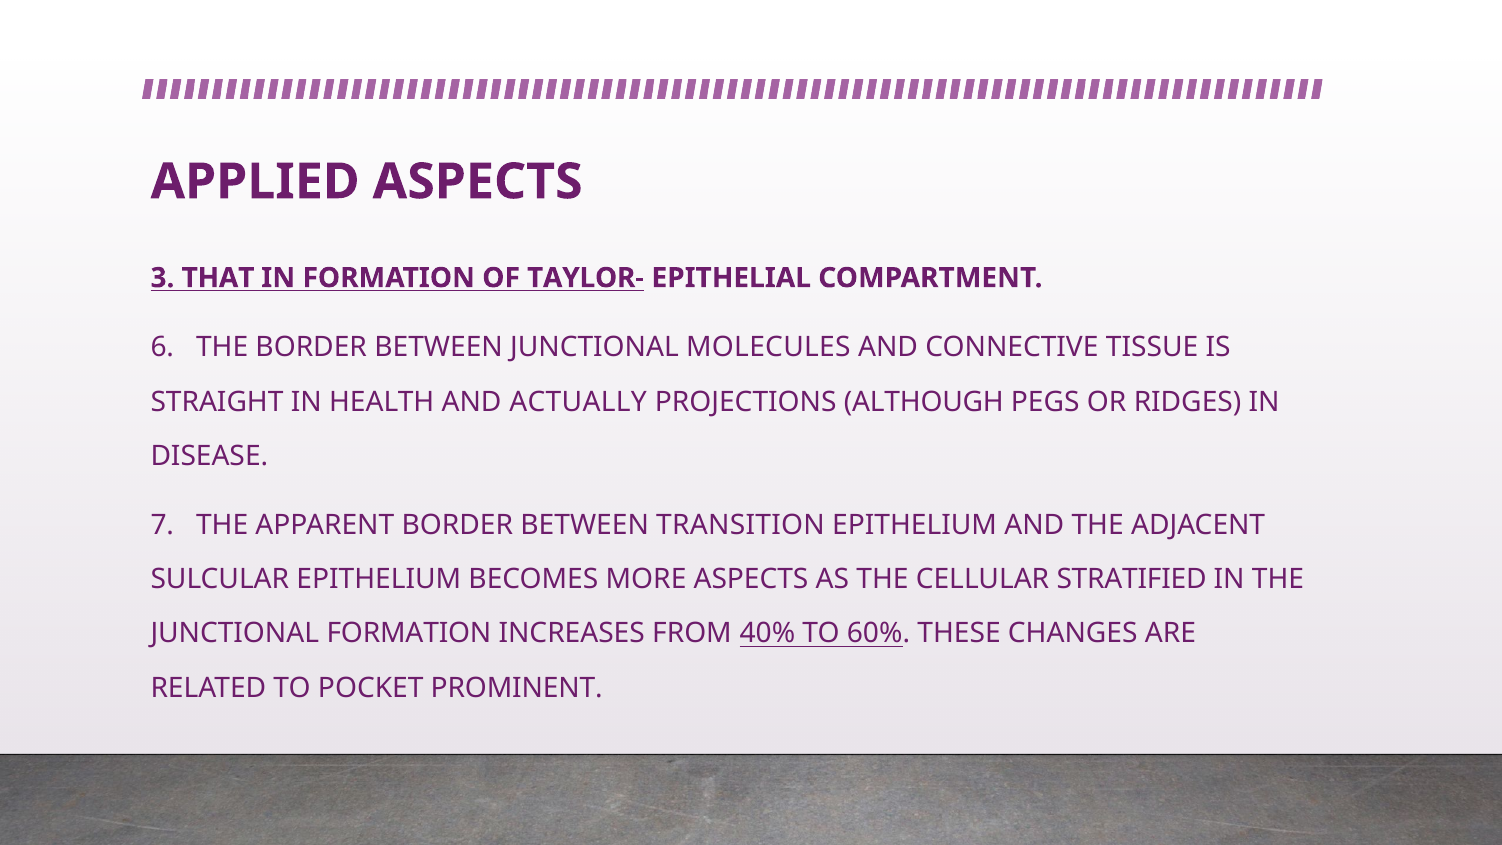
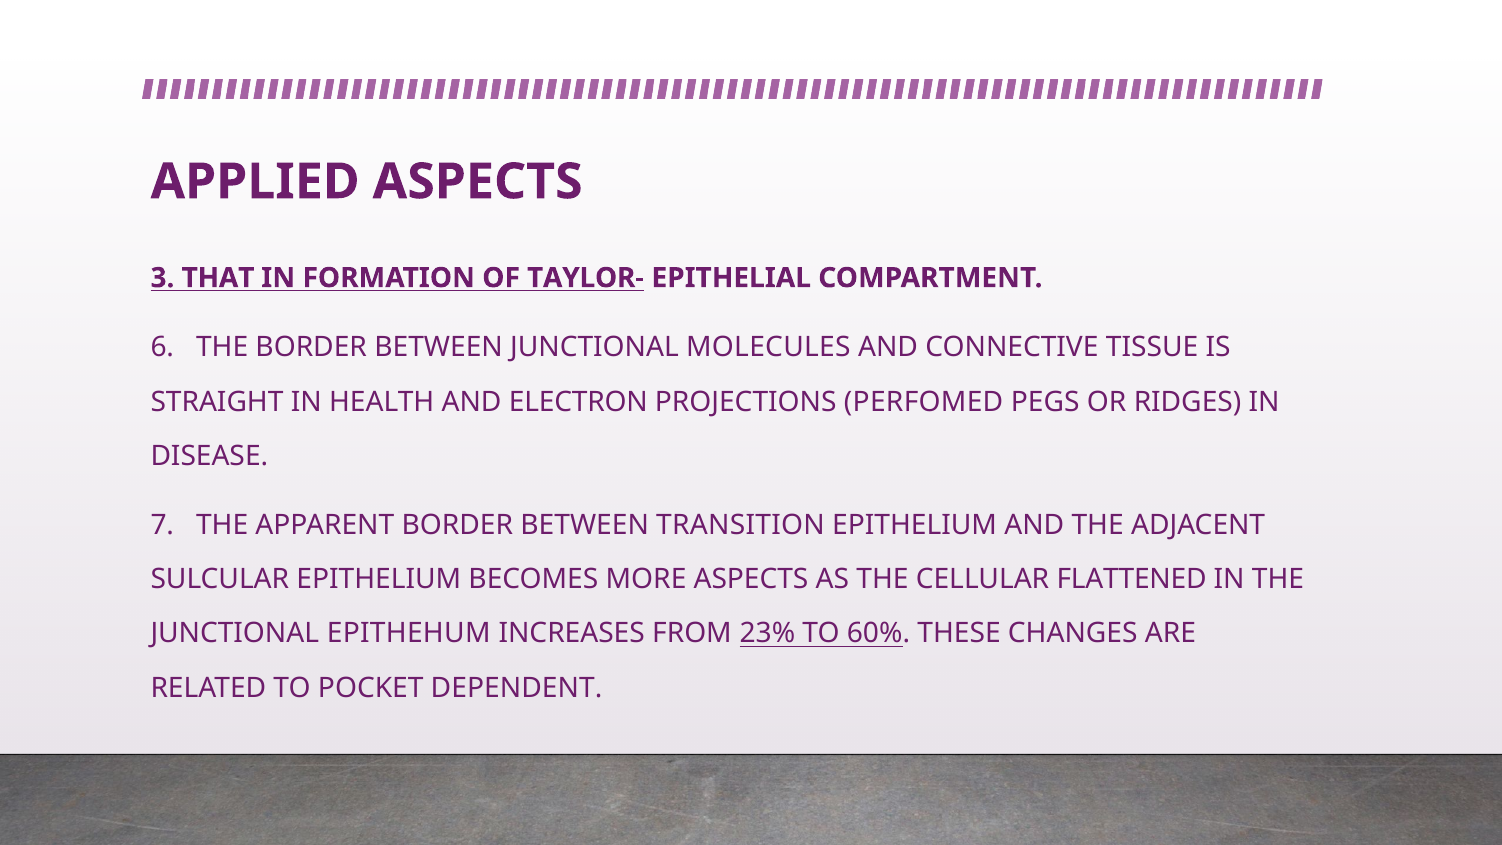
ACTUALLY: ACTUALLY -> ELECTRON
ALTHOUGH: ALTHOUGH -> PERFOMED
STRATIFIED: STRATIFIED -> FLATTENED
JUNCTIONAL FORMATION: FORMATION -> EPITHEHUM
40%: 40% -> 23%
PROMINENT: PROMINENT -> DEPENDENT
